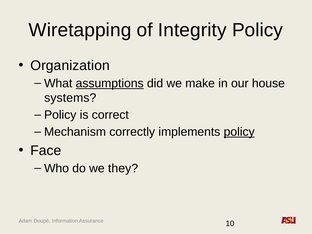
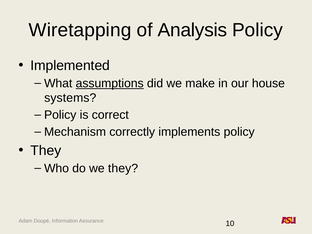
Integrity: Integrity -> Analysis
Organization: Organization -> Implemented
policy at (239, 132) underline: present -> none
Face at (46, 150): Face -> They
